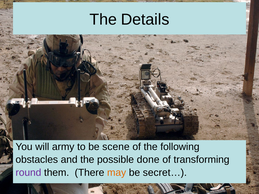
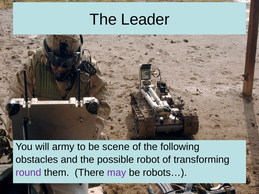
Details: Details -> Leader
done: done -> robot
may colour: orange -> purple
secret…: secret… -> robots…
